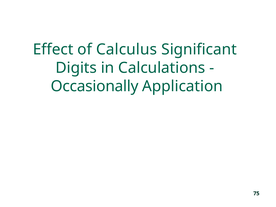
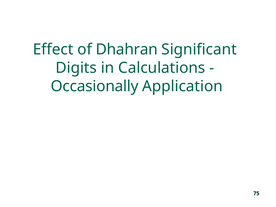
Calculus: Calculus -> Dhahran
